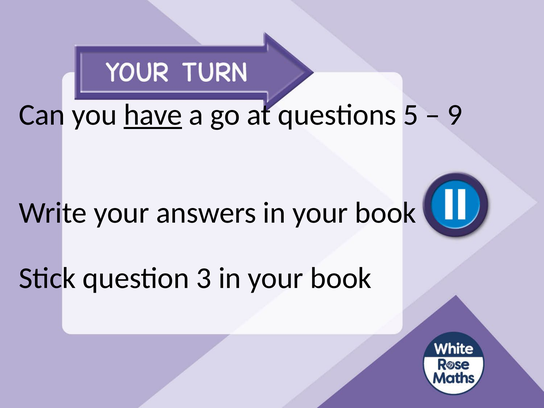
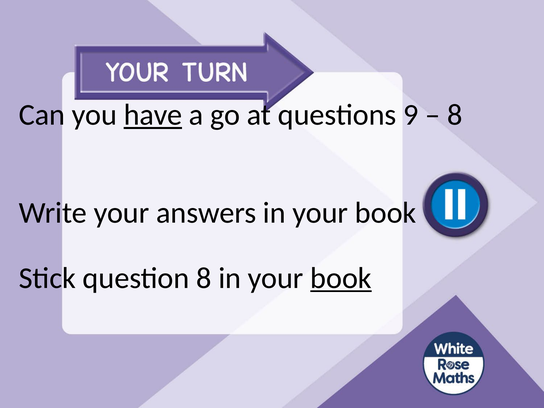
5: 5 -> 9
9 at (455, 115): 9 -> 8
question 3: 3 -> 8
book at (341, 278) underline: none -> present
